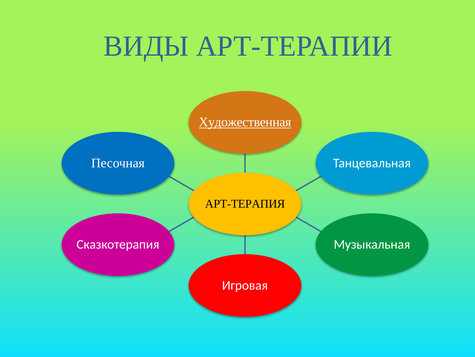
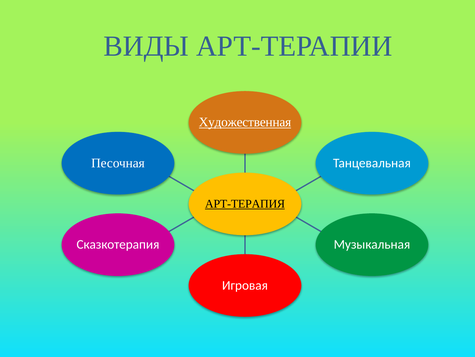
АРТ-ТЕРАПИЯ underline: none -> present
